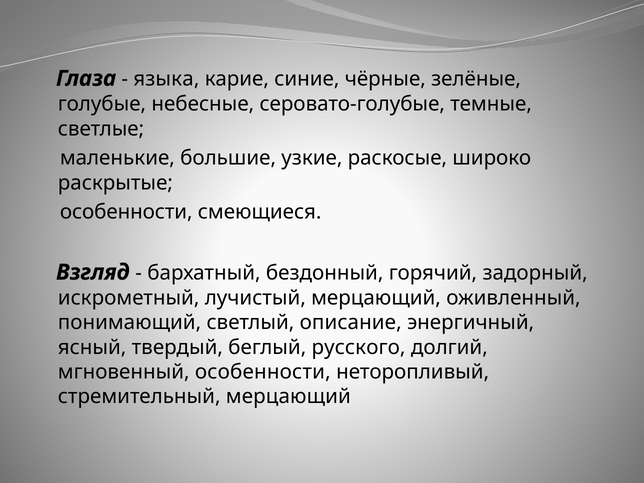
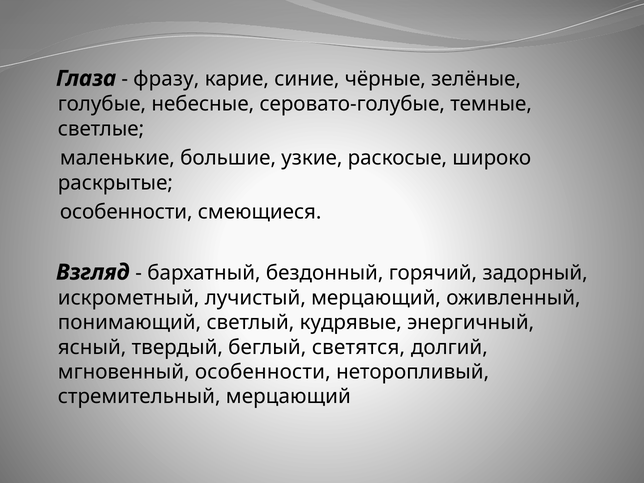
языка: языка -> фразу
описание: описание -> кудрявые
русского: русского -> светятся
